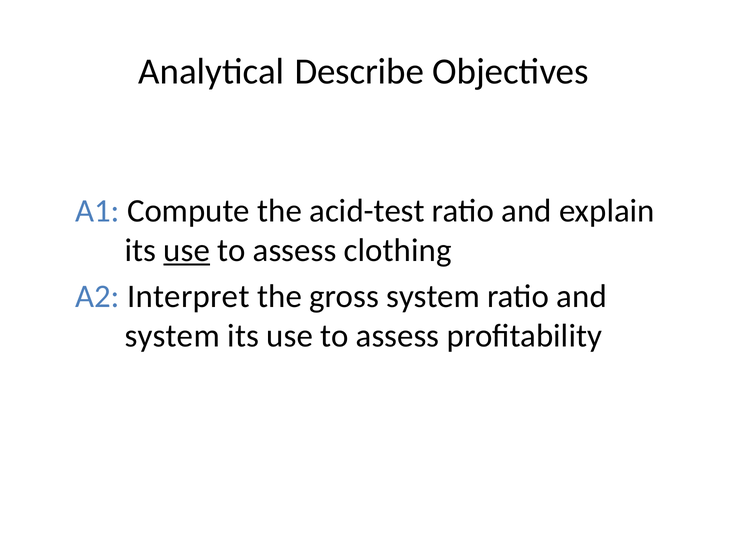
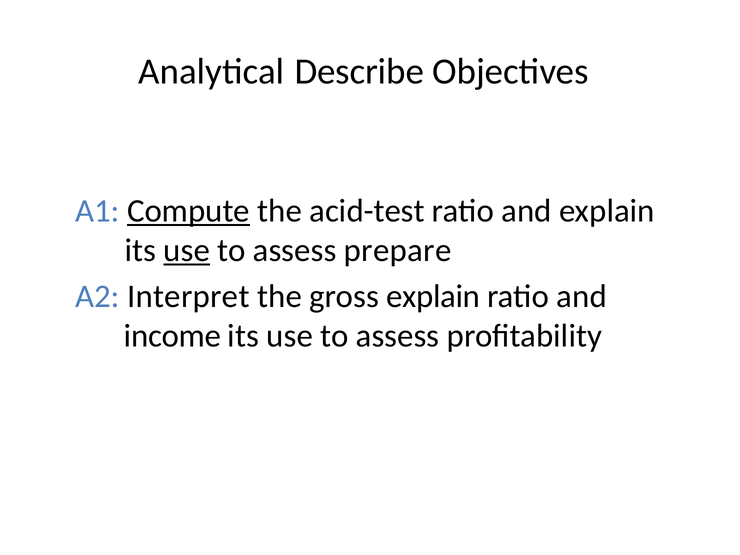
Compute underline: none -> present
clothing: clothing -> prepare
gross system: system -> explain
system at (172, 336): system -> income
